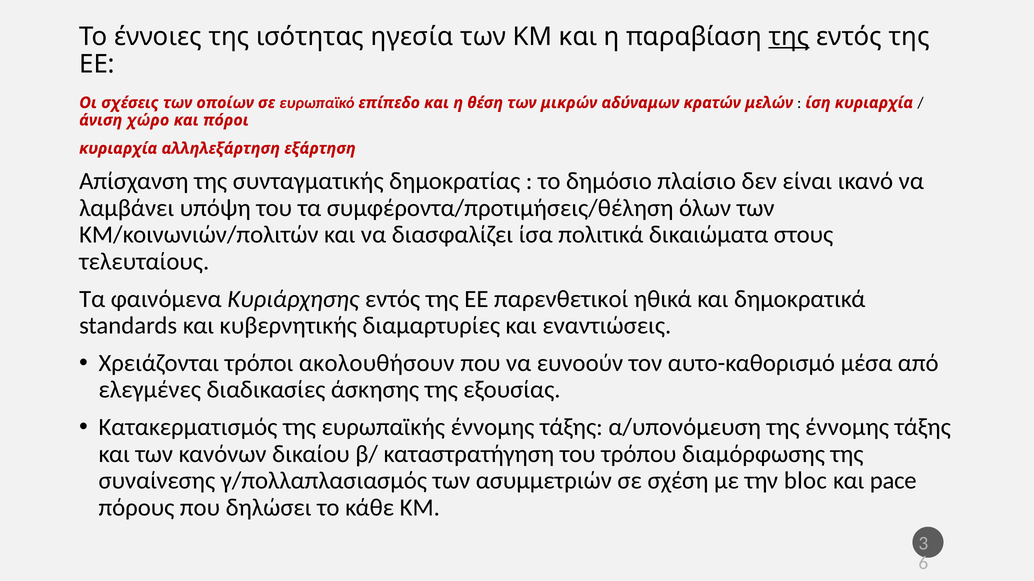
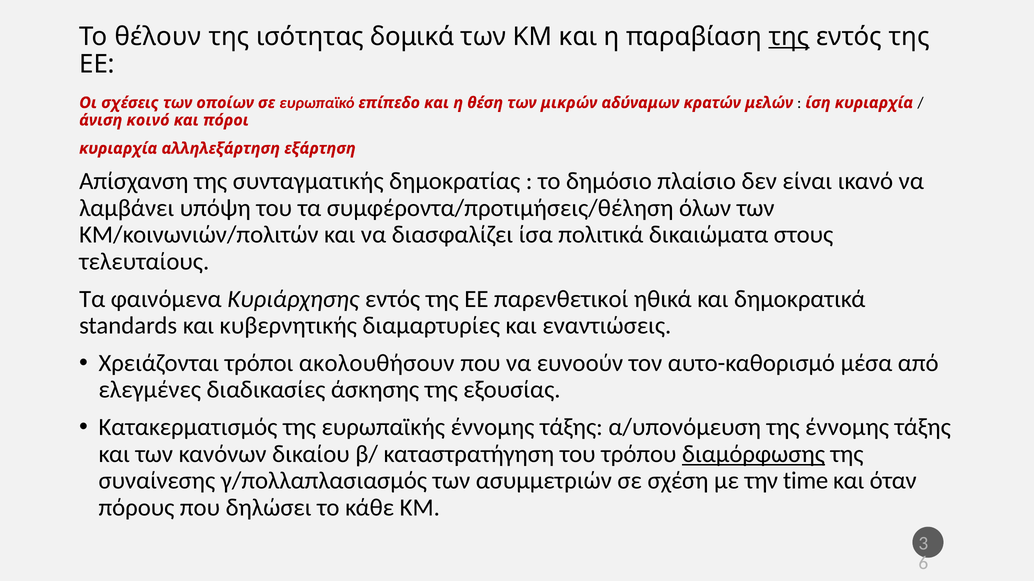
έννοιες: έννοιες -> θέλουν
ηγεσία: ηγεσία -> δομικά
χώρο: χώρο -> κοινό
διαμόρφωσης underline: none -> present
bloc: bloc -> time
pace: pace -> όταν
